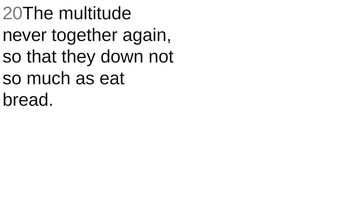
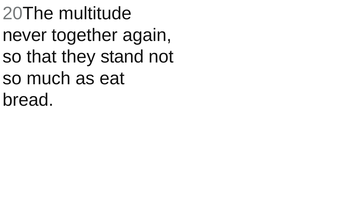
down: down -> stand
